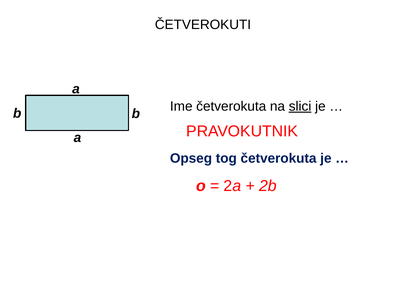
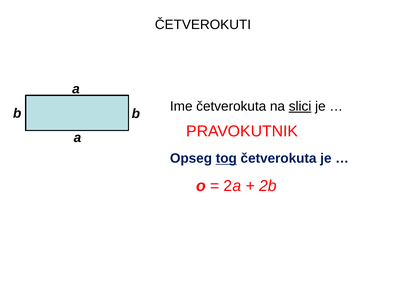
tog underline: none -> present
